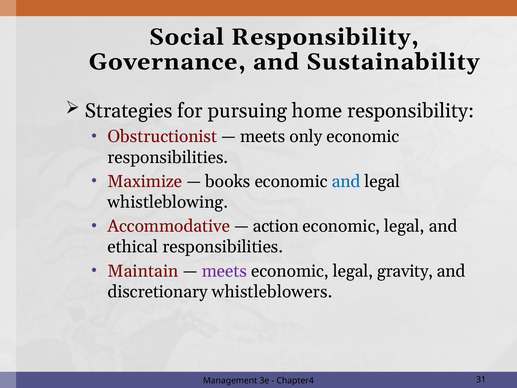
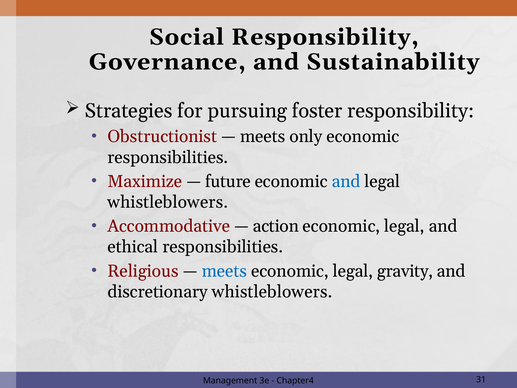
home: home -> foster
books: books -> future
whistleblowing at (168, 202): whistleblowing -> whistleblowers
Maintain: Maintain -> Religious
meets at (224, 271) colour: purple -> blue
